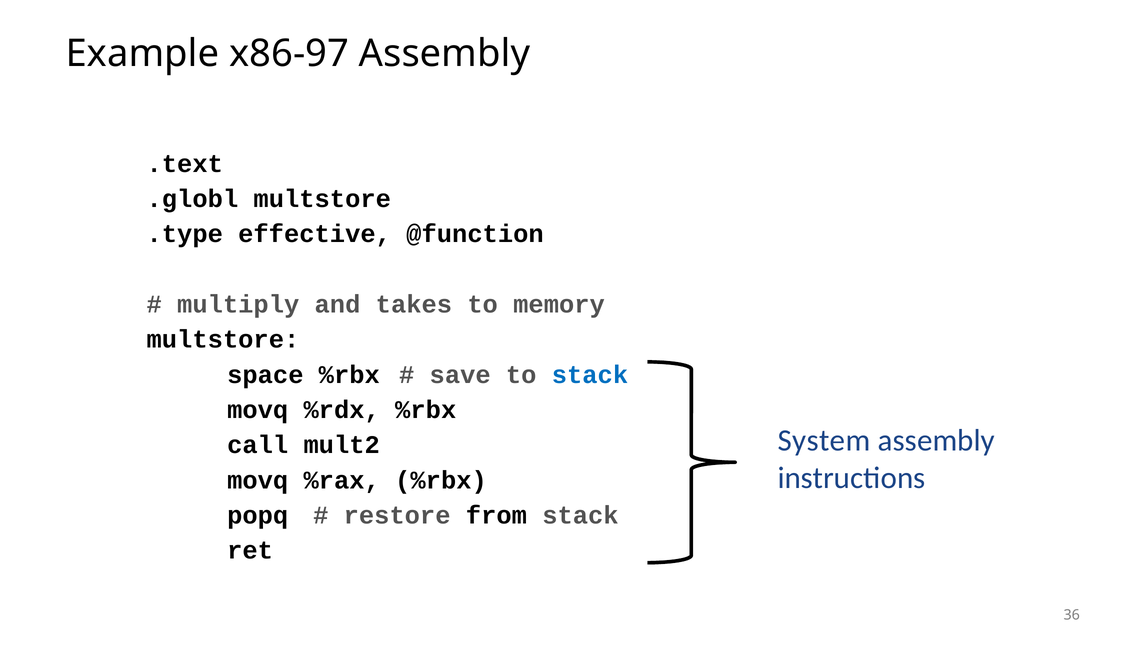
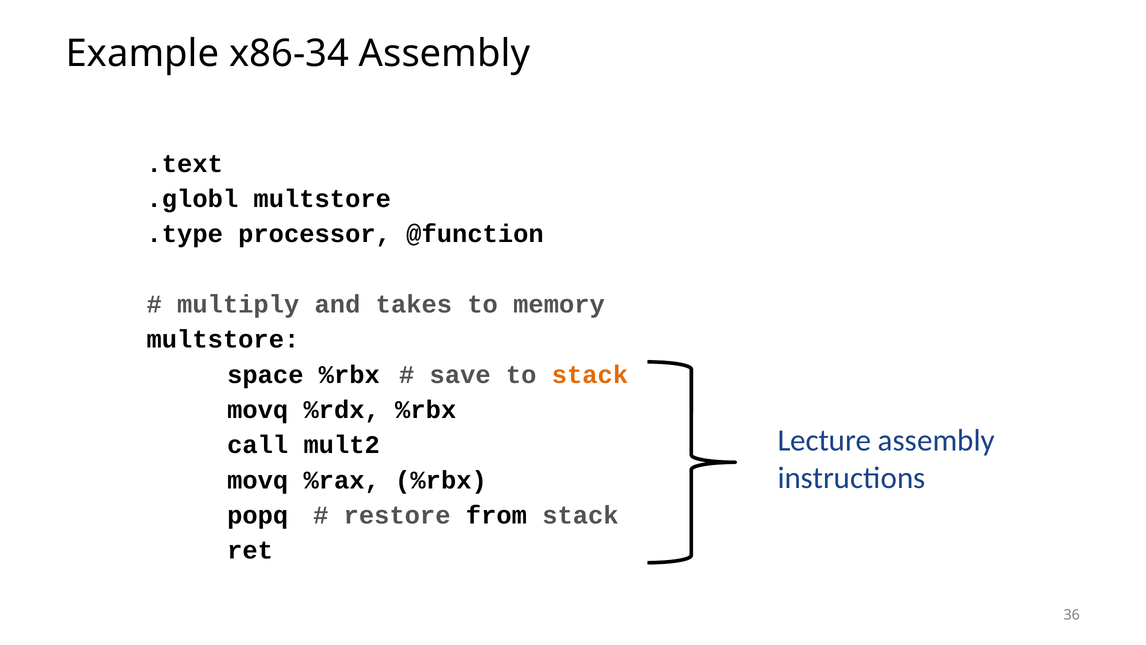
x86-97: x86-97 -> x86-34
effective: effective -> processor
stack at (590, 374) colour: blue -> orange
System: System -> Lecture
